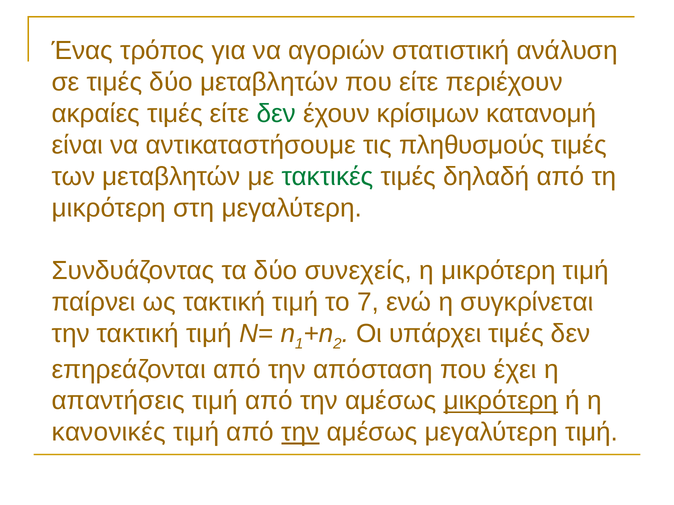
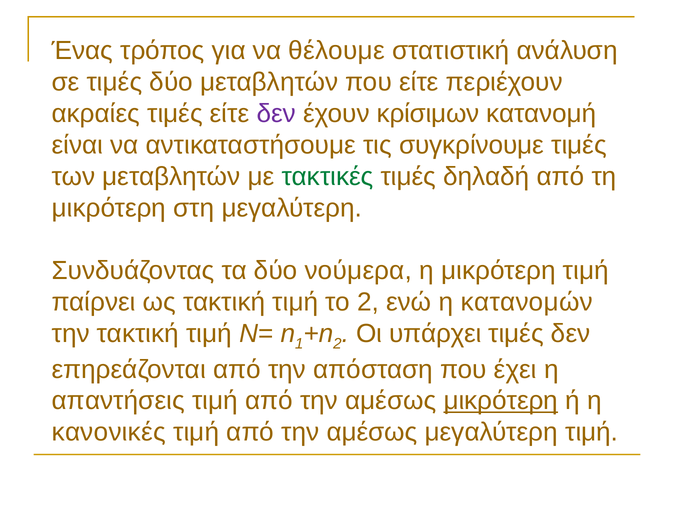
αγοριών: αγοριών -> θέλουμε
δεν at (276, 114) colour: green -> purple
πληθυσμούς: πληθυσμούς -> συγκρίνουμε
συνεχείς: συνεχείς -> νούμερα
το 7: 7 -> 2
συγκρίνεται: συγκρίνεται -> κατανομών
την at (300, 433) underline: present -> none
